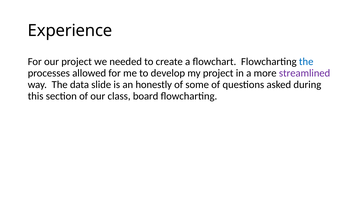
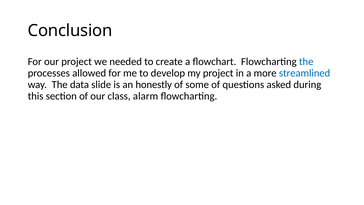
Experience: Experience -> Conclusion
streamlined colour: purple -> blue
board: board -> alarm
